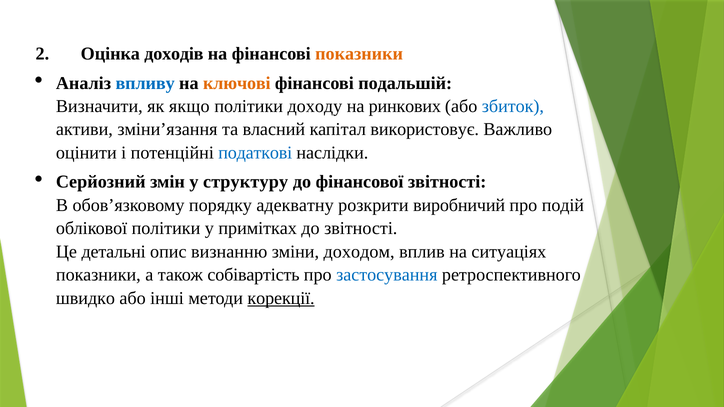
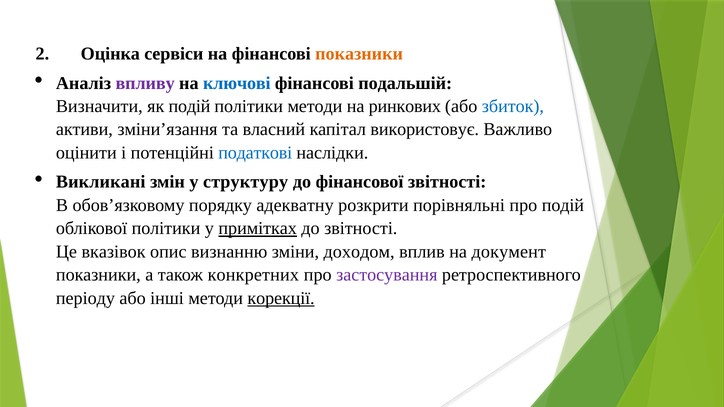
доходів: доходів -> сервіси
впливу colour: blue -> purple
ключові colour: orange -> blue
як якщо: якщо -> подій
політики доходу: доходу -> методи
Серйозний: Серйозний -> Викликані
виробничий: виробничий -> порівняльні
примітках underline: none -> present
детальні: детальні -> вказівок
ситуаціях: ситуаціях -> документ
собівартість: собівартість -> конкретних
застосування colour: blue -> purple
швидко: швидко -> періоду
